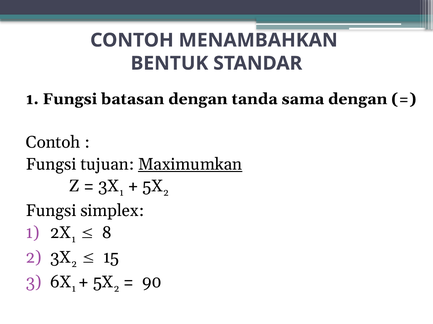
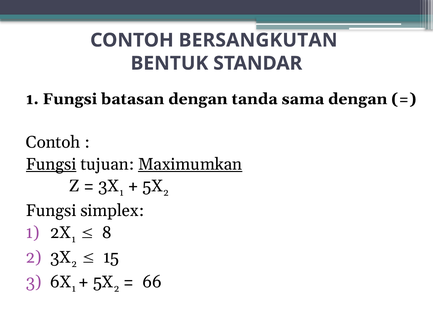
MENAMBAHKAN: MENAMBAHKAN -> BERSANGKUTAN
Fungsi at (51, 165) underline: none -> present
90: 90 -> 66
